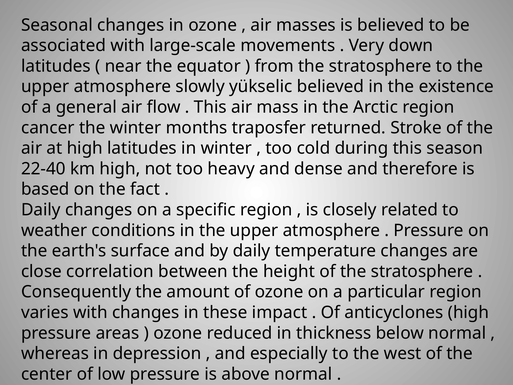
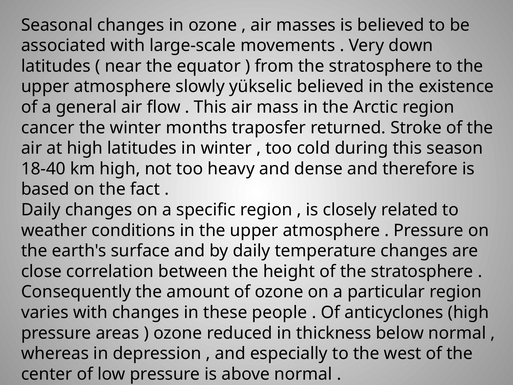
22-40: 22-40 -> 18-40
impact: impact -> people
